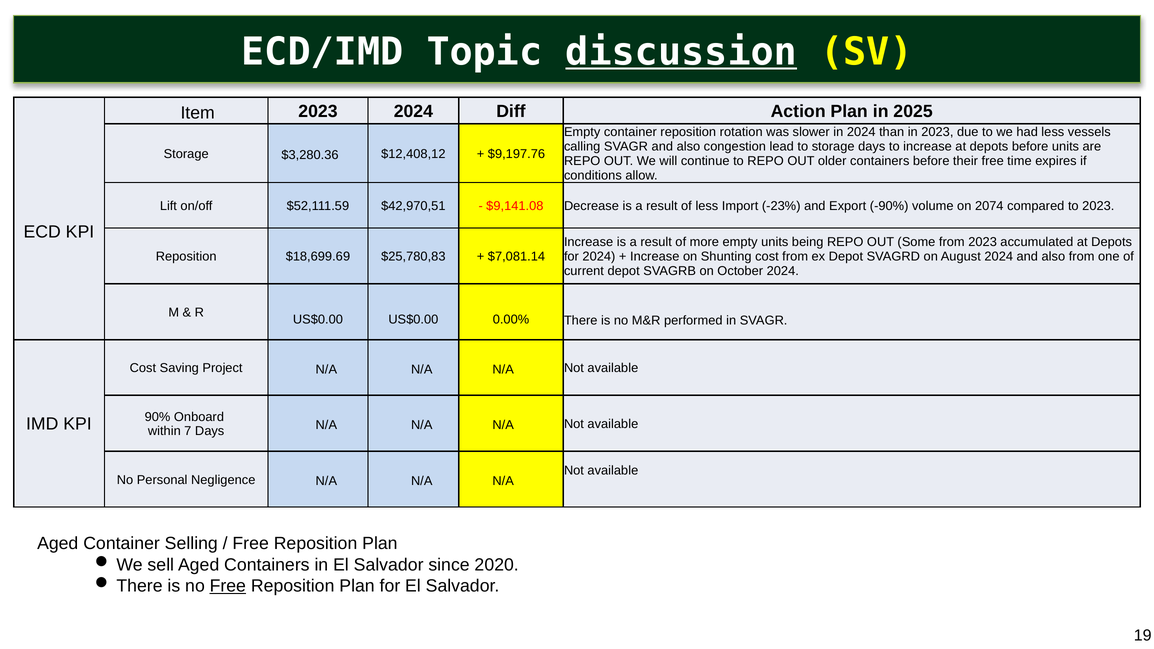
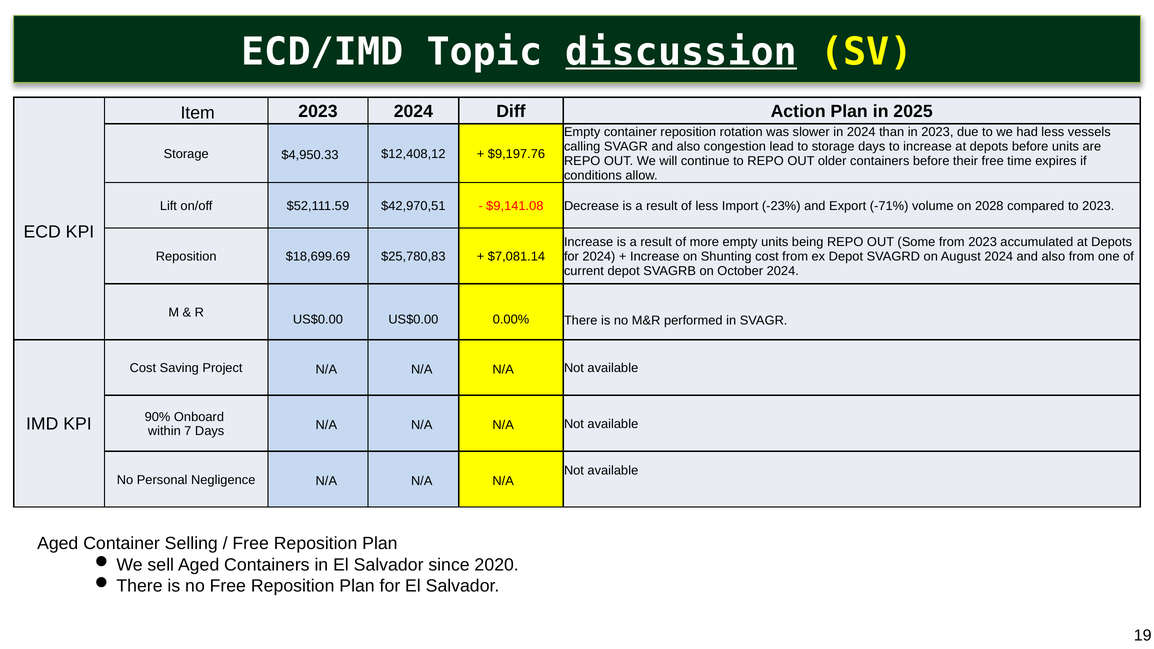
$3,280.36: $3,280.36 -> $4,950.33
-90%: -90% -> -71%
2074: 2074 -> 2028
Free at (228, 586) underline: present -> none
